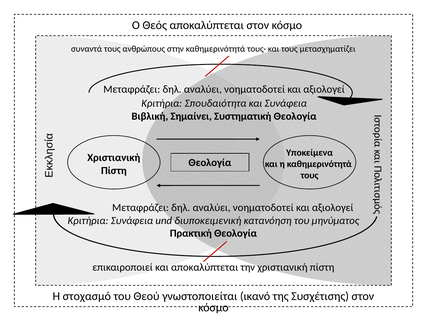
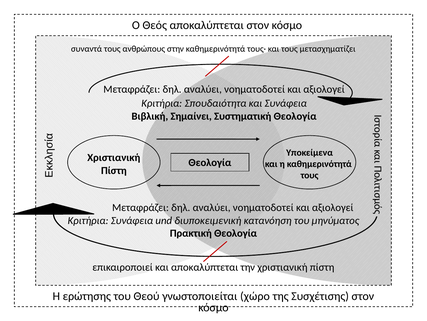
στοχασμό: στοχασμό -> ερώτησης
ικανό: ικανό -> χώρο
